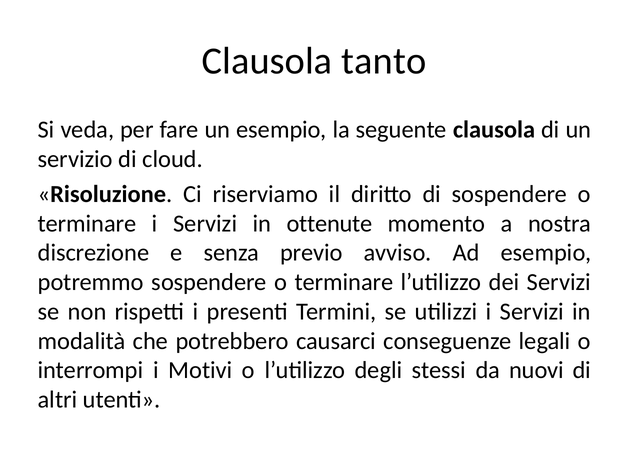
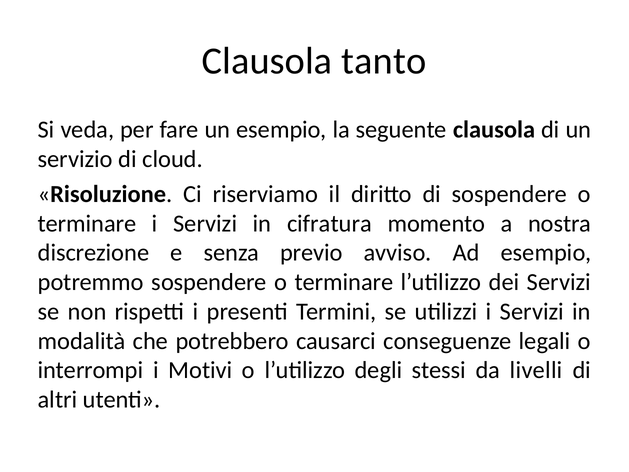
ottenute: ottenute -> cifratura
nuovi: nuovi -> livelli
